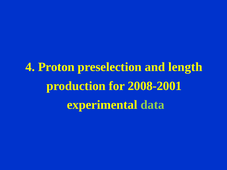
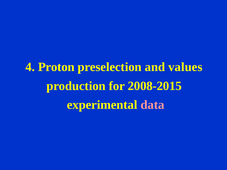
length: length -> values
2008-2001: 2008-2001 -> 2008-2015
data colour: light green -> pink
